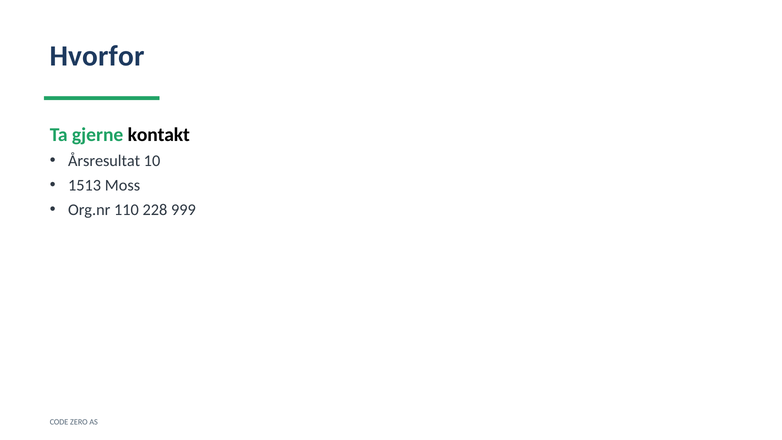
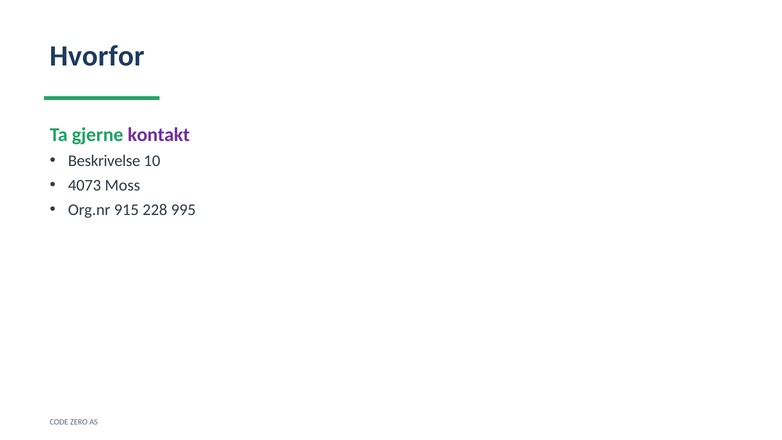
kontakt colour: black -> purple
Årsresultat: Årsresultat -> Beskrivelse
1513: 1513 -> 4073
110: 110 -> 915
999: 999 -> 995
